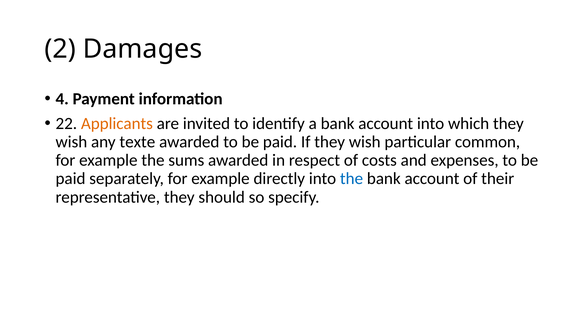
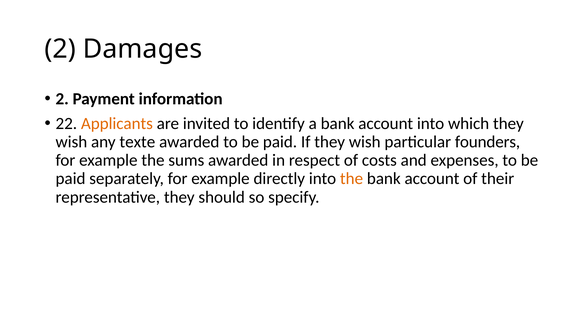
4 at (62, 99): 4 -> 2
common: common -> founders
the at (351, 179) colour: blue -> orange
